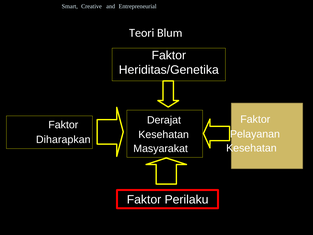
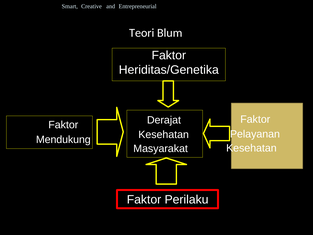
Diharapkan: Diharapkan -> Mendukung
